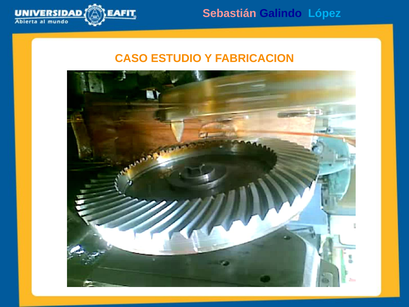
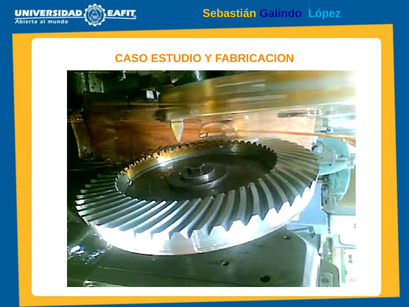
Sebastián colour: pink -> yellow
